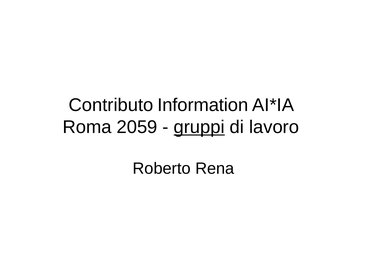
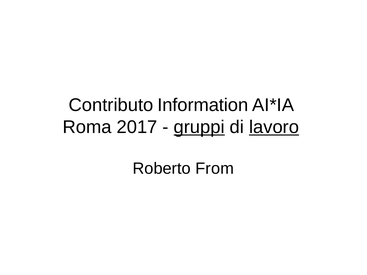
2059: 2059 -> 2017
lavoro underline: none -> present
Rena: Rena -> From
